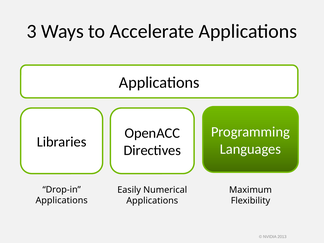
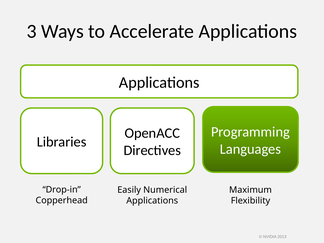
Applications at (62, 200): Applications -> Copperhead
